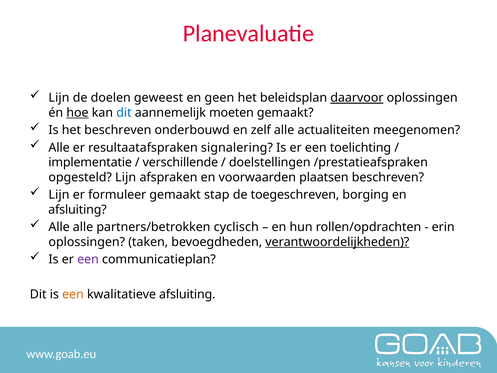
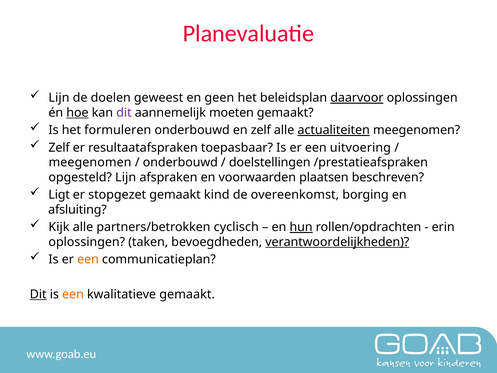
dit at (124, 113) colour: blue -> purple
het beschreven: beschreven -> formuleren
actualiteiten underline: none -> present
Alle at (59, 147): Alle -> Zelf
signalering: signalering -> toepasbaar
toelichting: toelichting -> uitvoering
implementatie at (90, 162): implementatie -> meegenomen
verschillende at (180, 162): verschillende -> onderbouwd
Lijn at (59, 195): Lijn -> Ligt
formuleer: formuleer -> stopgezet
stap: stap -> kind
toegeschreven: toegeschreven -> overeenkomst
Alle at (59, 227): Alle -> Kijk
hun underline: none -> present
een at (88, 259) colour: purple -> orange
Dit at (38, 294) underline: none -> present
kwalitatieve afsluiting: afsluiting -> gemaakt
